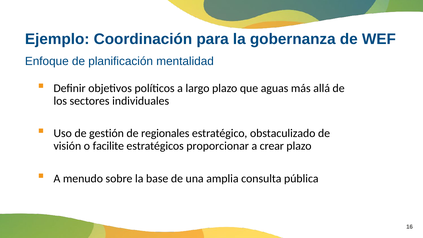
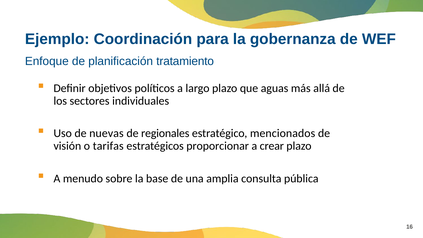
mentalidad: mentalidad -> tratamiento
gestión: gestión -> nuevas
obstaculizado: obstaculizado -> mencionados
facilite: facilite -> tarifas
